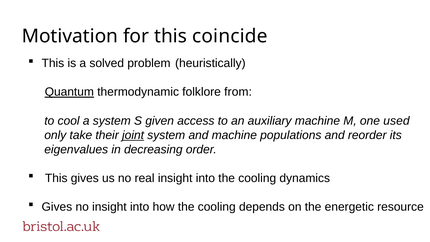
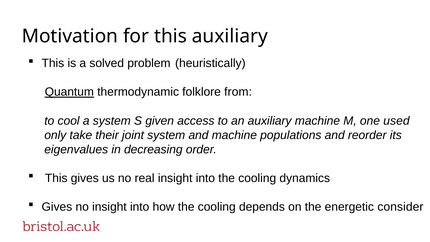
this coincide: coincide -> auxiliary
joint underline: present -> none
resource: resource -> consider
